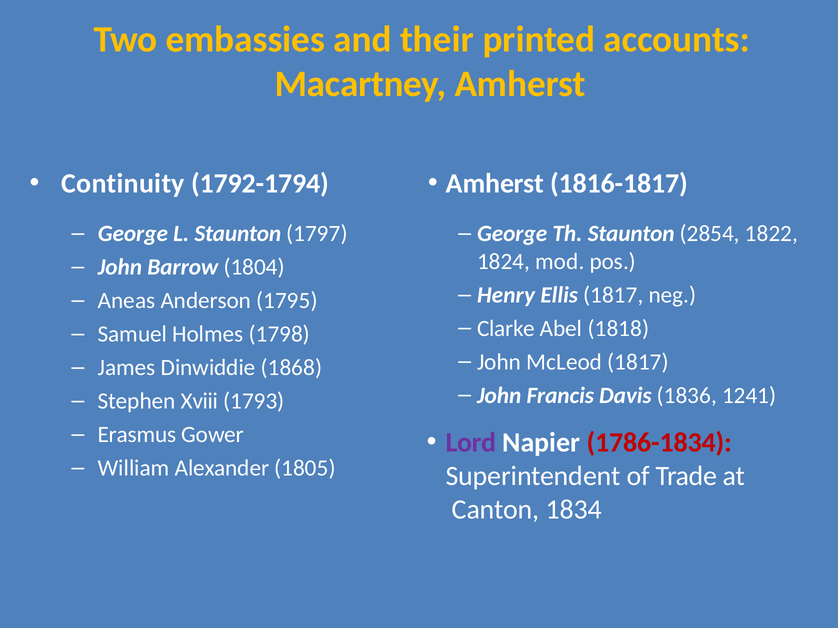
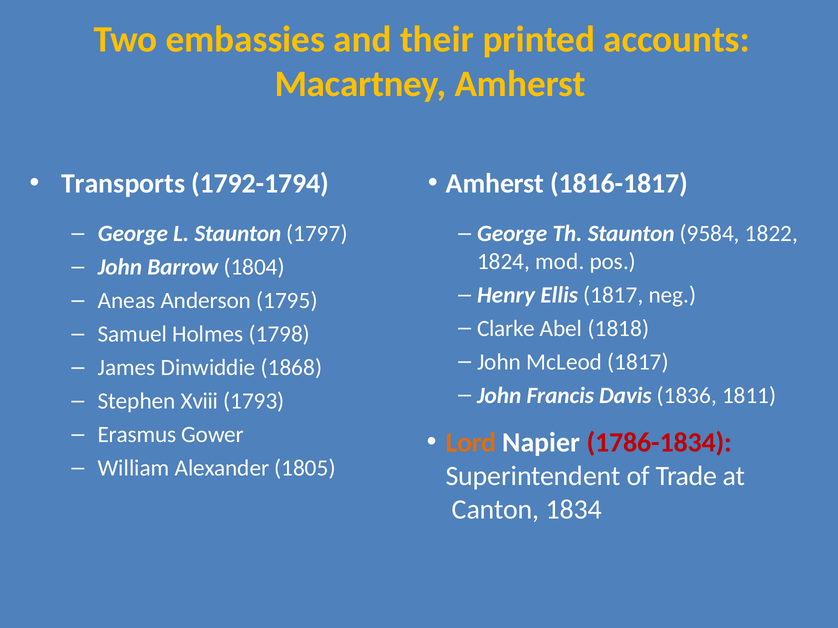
Continuity: Continuity -> Transports
2854: 2854 -> 9584
1241: 1241 -> 1811
Lord colour: purple -> orange
